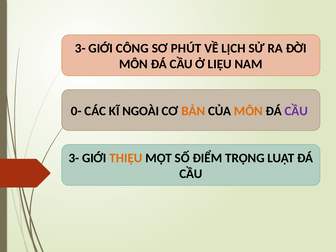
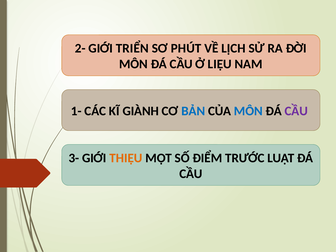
3- at (80, 48): 3- -> 2-
CÔNG: CÔNG -> TRIỂN
0-: 0- -> 1-
NGOÀI: NGOÀI -> GIÀNH
BẢN colour: orange -> blue
MÔN at (248, 111) colour: orange -> blue
TRỌNG: TRỌNG -> TRƯỚC
